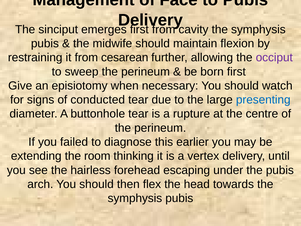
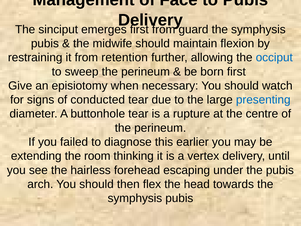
cavity: cavity -> guard
cesarean: cesarean -> retention
occiput colour: purple -> blue
